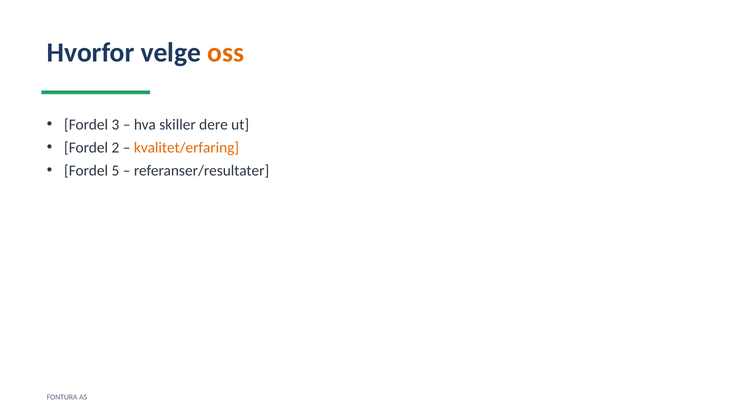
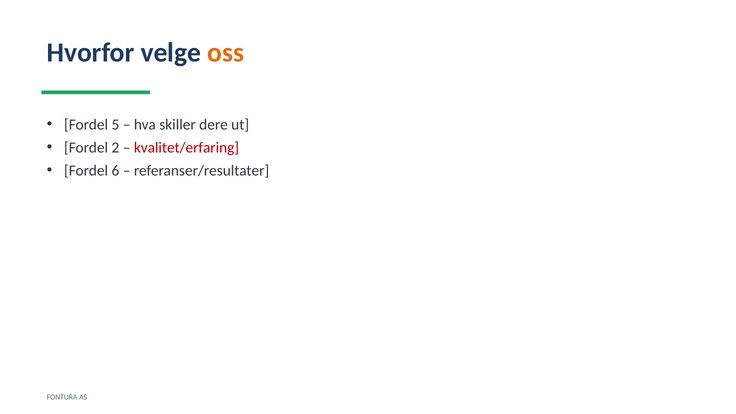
3: 3 -> 5
kvalitet/erfaring colour: orange -> red
5: 5 -> 6
